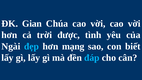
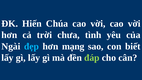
Gian: Gian -> Hiến
được: được -> chưa
đáp colour: light blue -> light green
